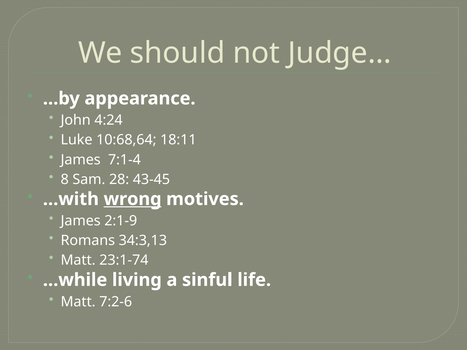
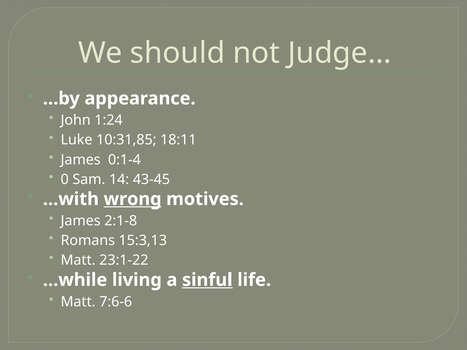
4:24: 4:24 -> 1:24
10:68,64: 10:68,64 -> 10:31,85
7:1-4: 7:1-4 -> 0:1-4
8: 8 -> 0
28: 28 -> 14
2:1-9: 2:1-9 -> 2:1-8
34:3,13: 34:3,13 -> 15:3,13
23:1-74: 23:1-74 -> 23:1-22
sinful underline: none -> present
7:2-6: 7:2-6 -> 7:6-6
